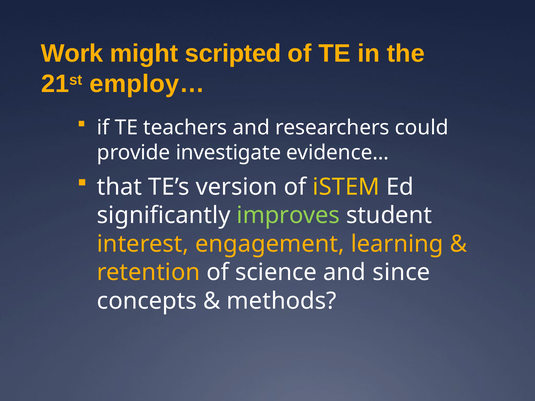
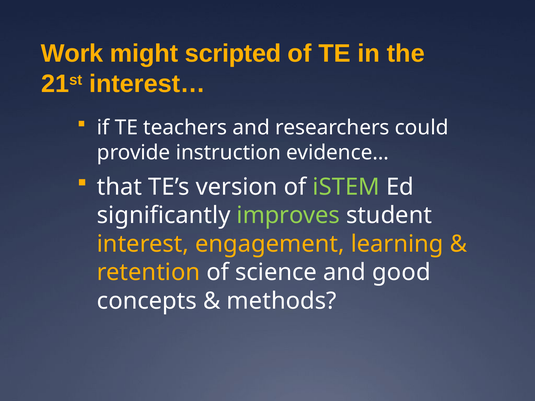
employ…: employ… -> interest…
investigate: investigate -> instruction
iSTEM colour: yellow -> light green
since: since -> good
